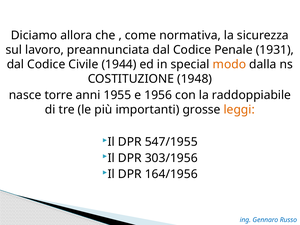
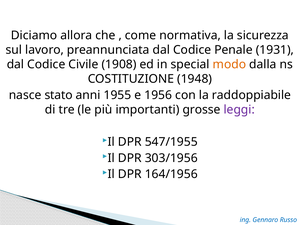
1944: 1944 -> 1908
torre: torre -> stato
leggi colour: orange -> purple
